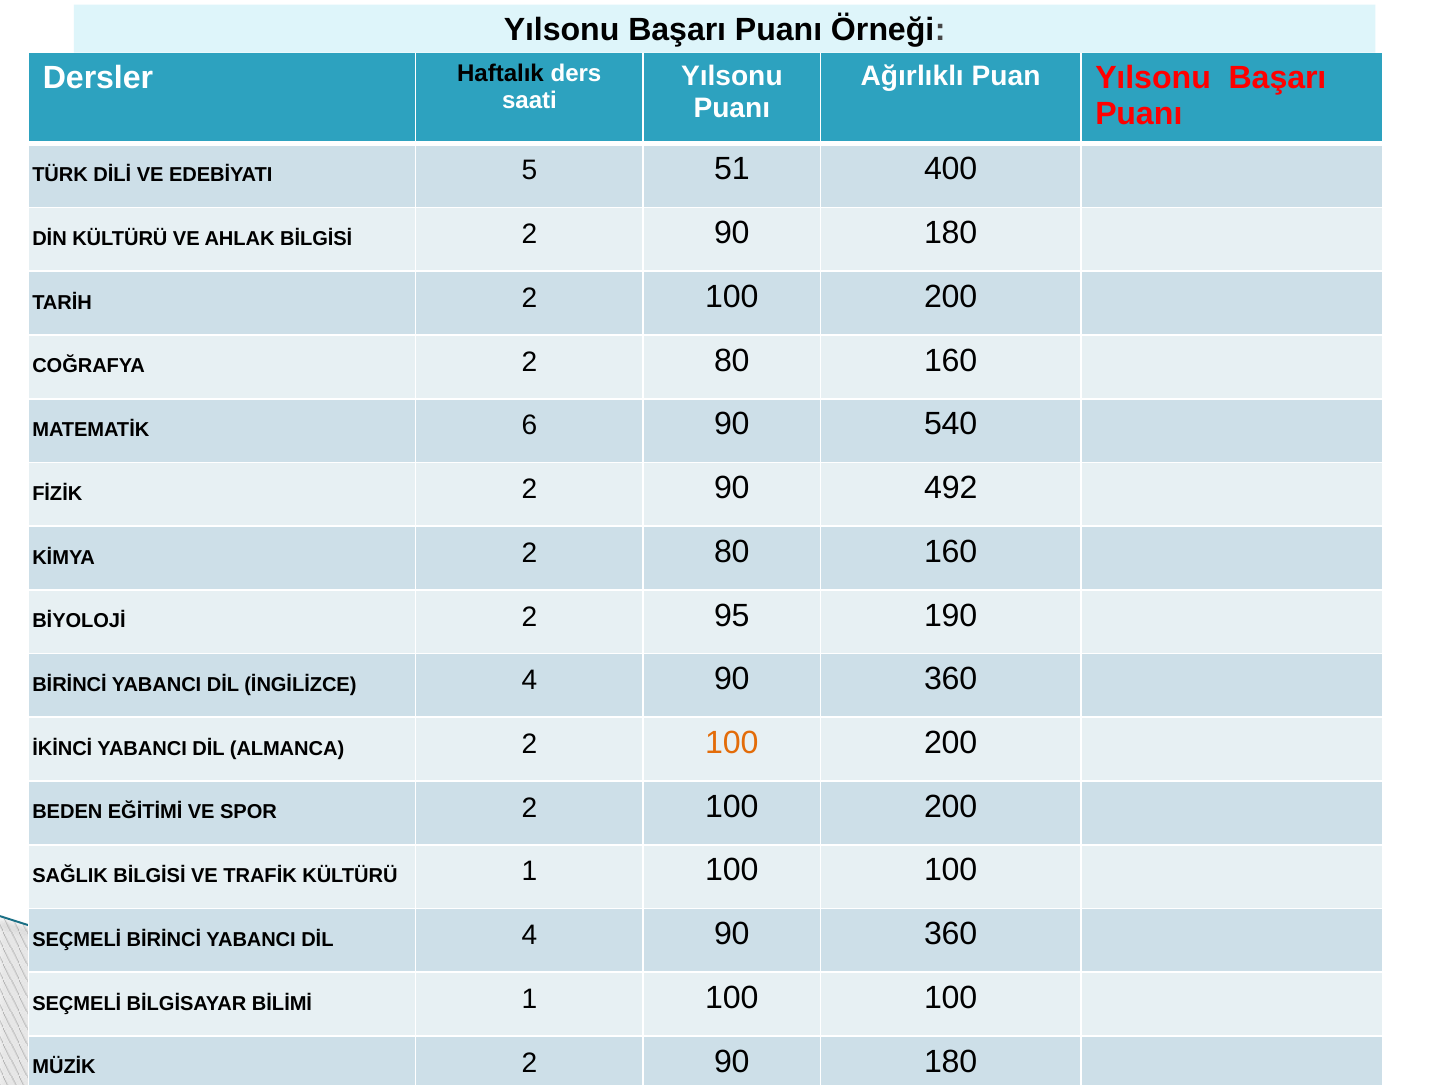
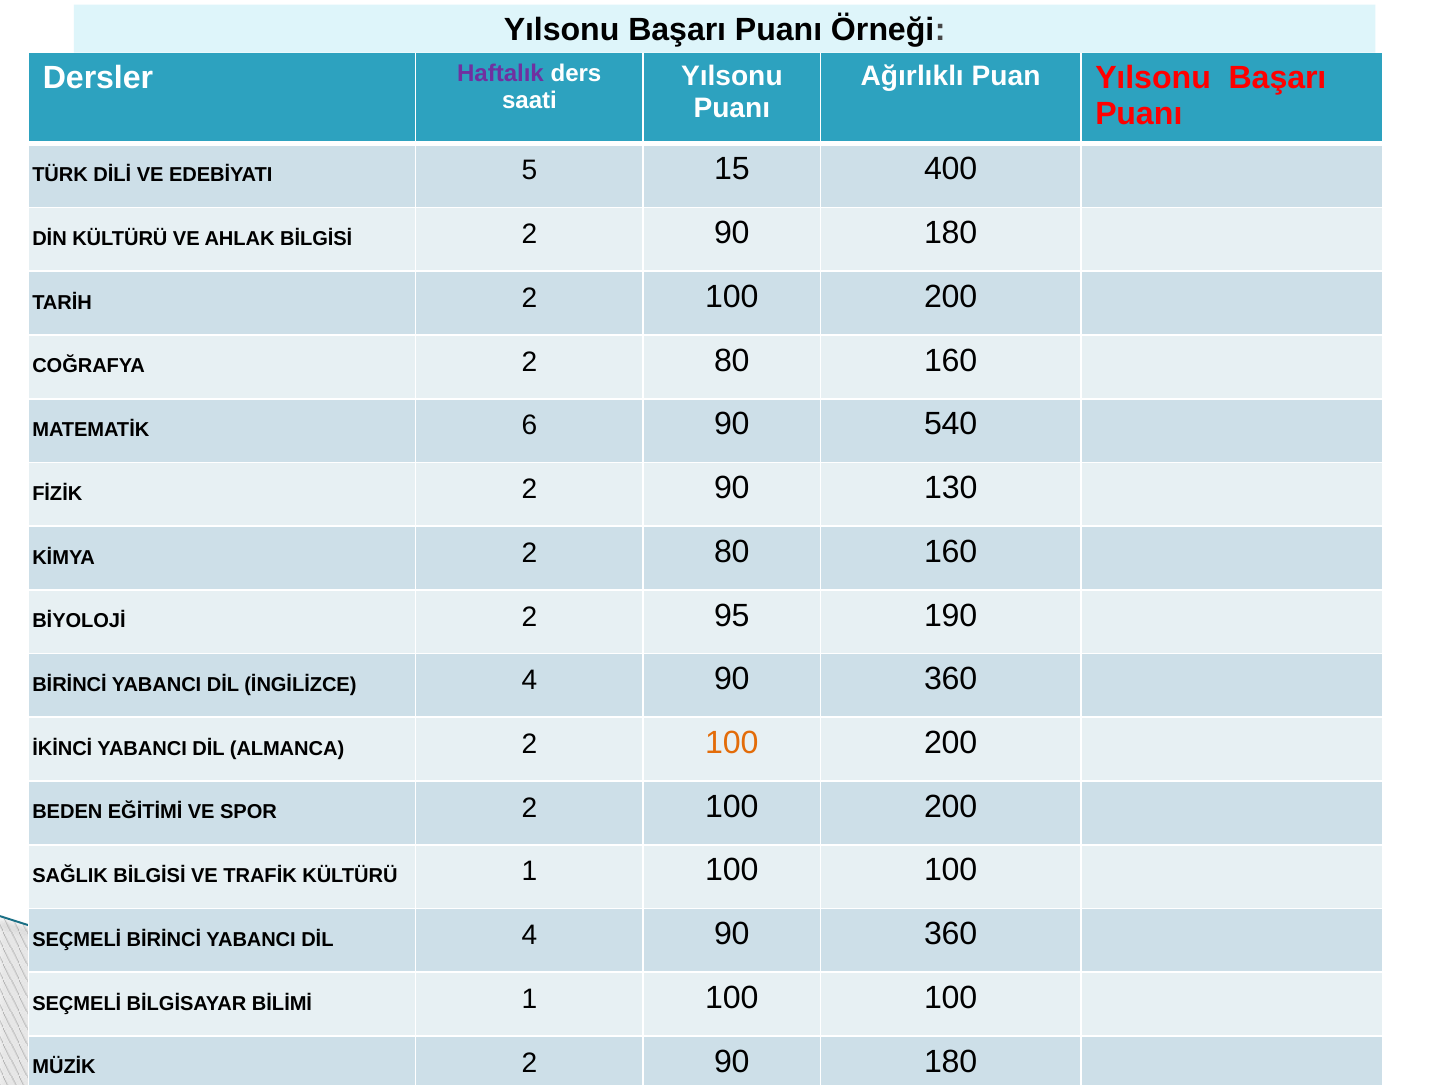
Haftalık colour: black -> purple
51: 51 -> 15
492: 492 -> 130
